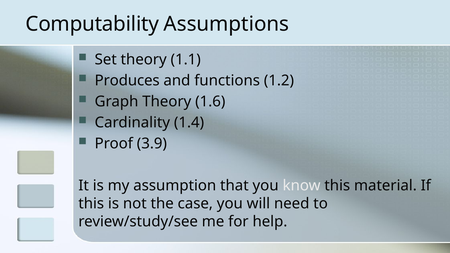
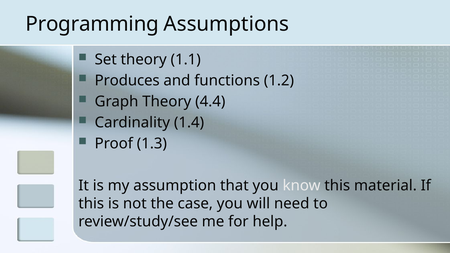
Computability: Computability -> Programming
1.6: 1.6 -> 4.4
3.9: 3.9 -> 1.3
